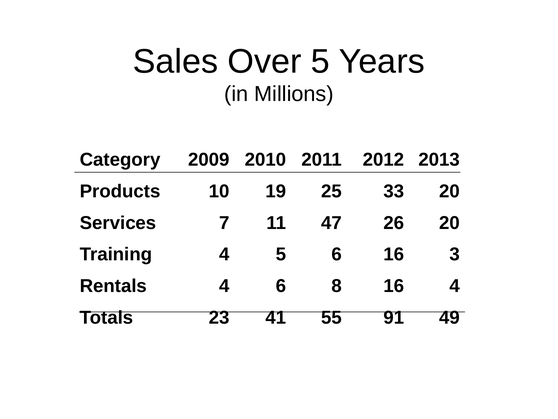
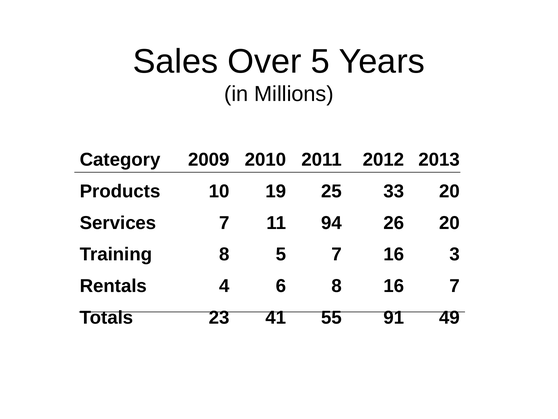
47: 47 -> 94
Training 4: 4 -> 8
5 6: 6 -> 7
16 4: 4 -> 7
